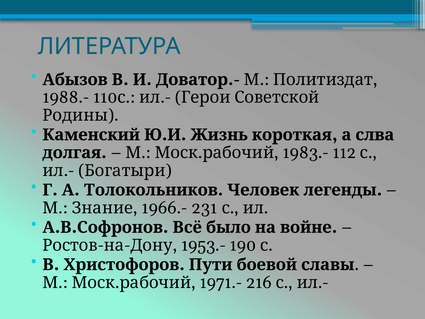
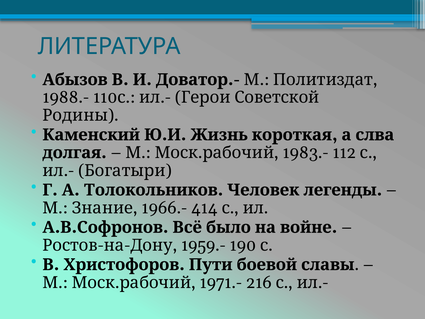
231: 231 -> 414
1953.-: 1953.- -> 1959.-
